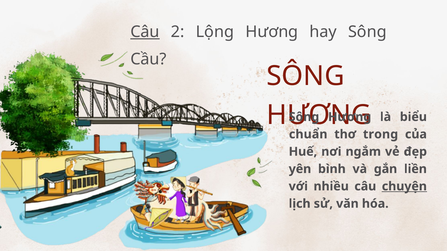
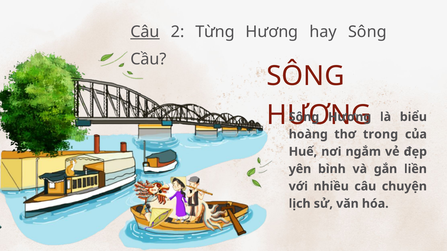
Lộng: Lộng -> Từng
chuẩn: chuẩn -> hoàng
chuyện underline: present -> none
